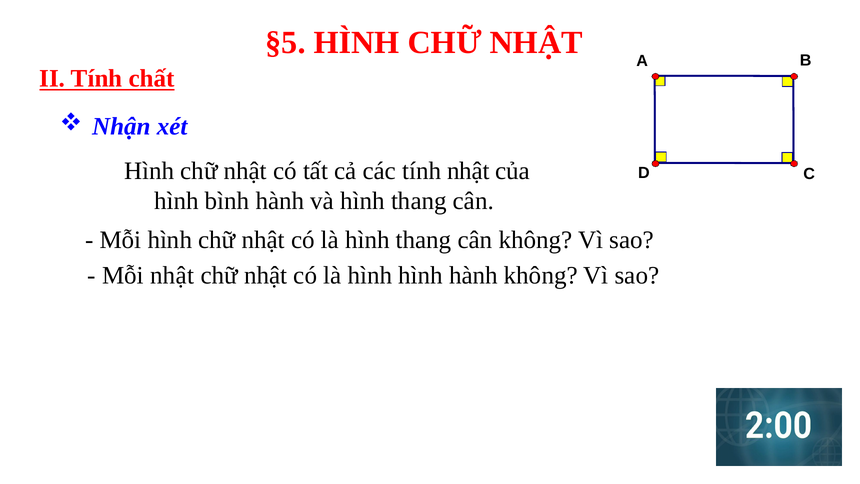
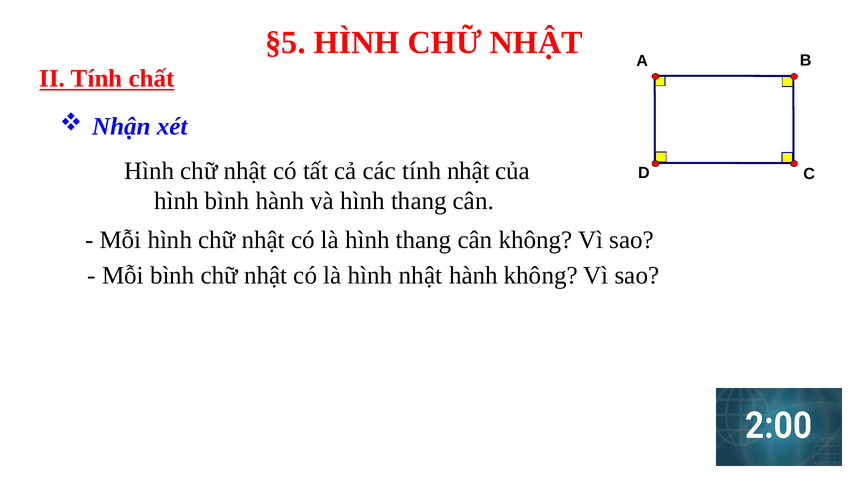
Mỗi nhật: nhật -> bình
hình hình: hình -> nhật
